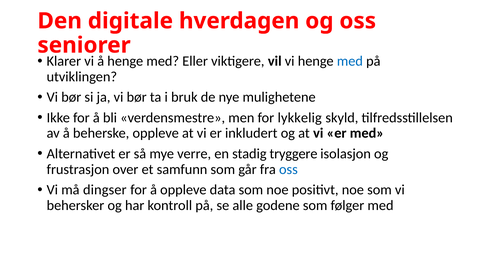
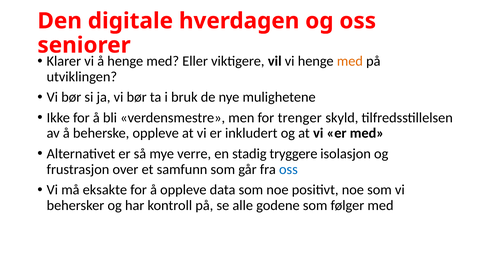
med at (350, 61) colour: blue -> orange
lykkelig: lykkelig -> trenger
dingser: dingser -> eksakte
